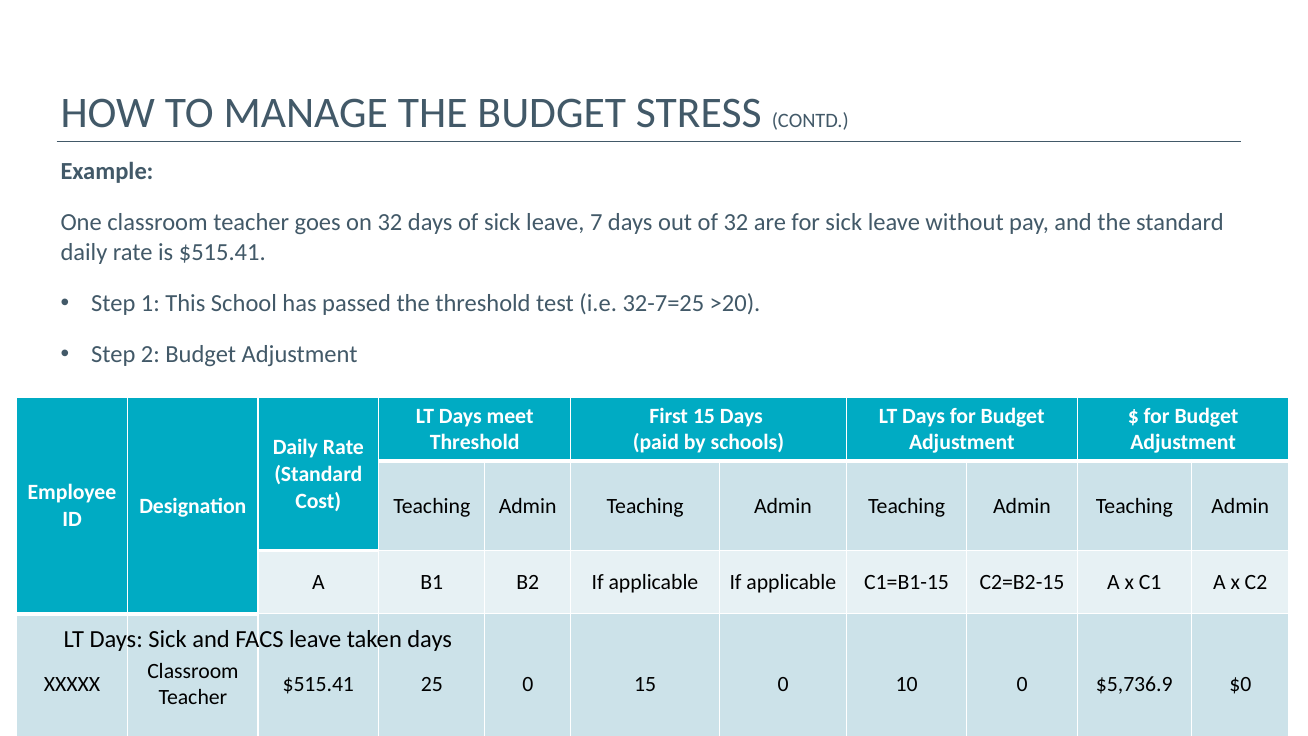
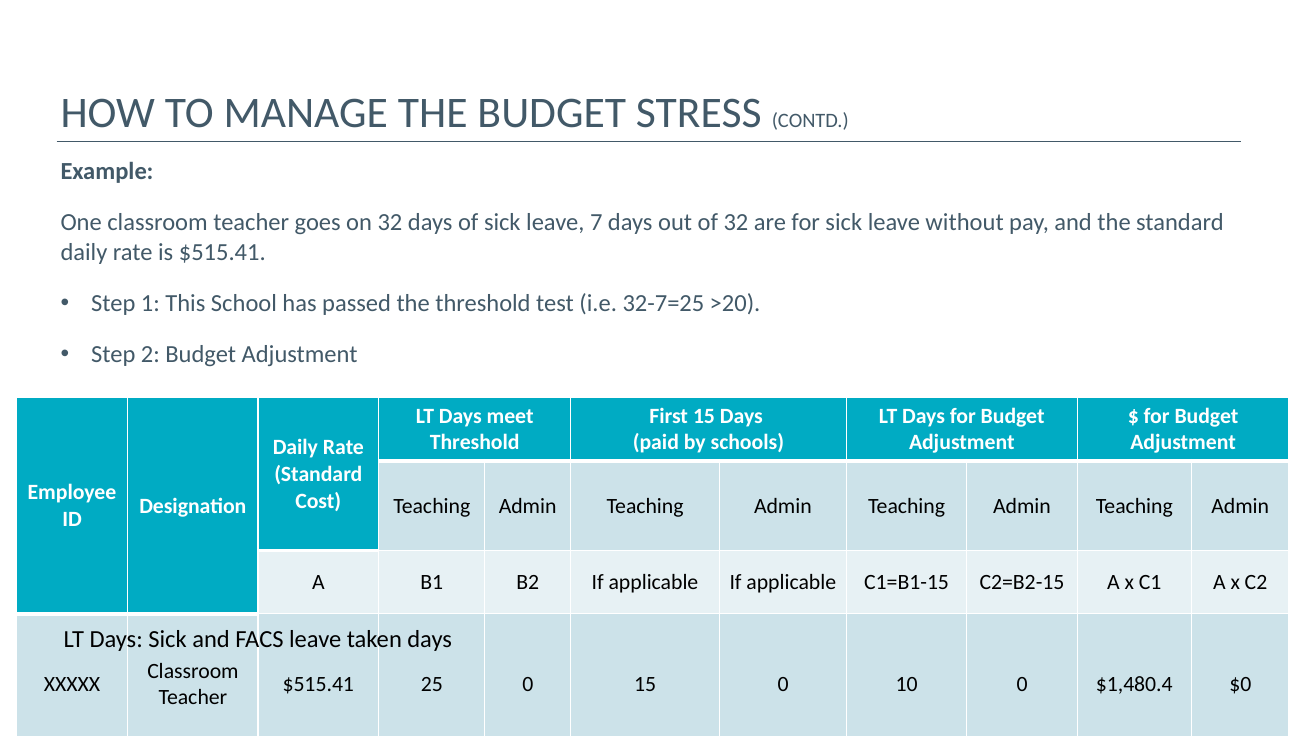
$5,736.9: $5,736.9 -> $1,480.4
